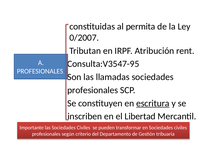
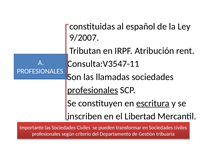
permita: permita -> español
0/2007: 0/2007 -> 9/2007
Consulta:V3547-95: Consulta:V3547-95 -> Consulta:V3547-11
profesionales at (93, 90) underline: none -> present
